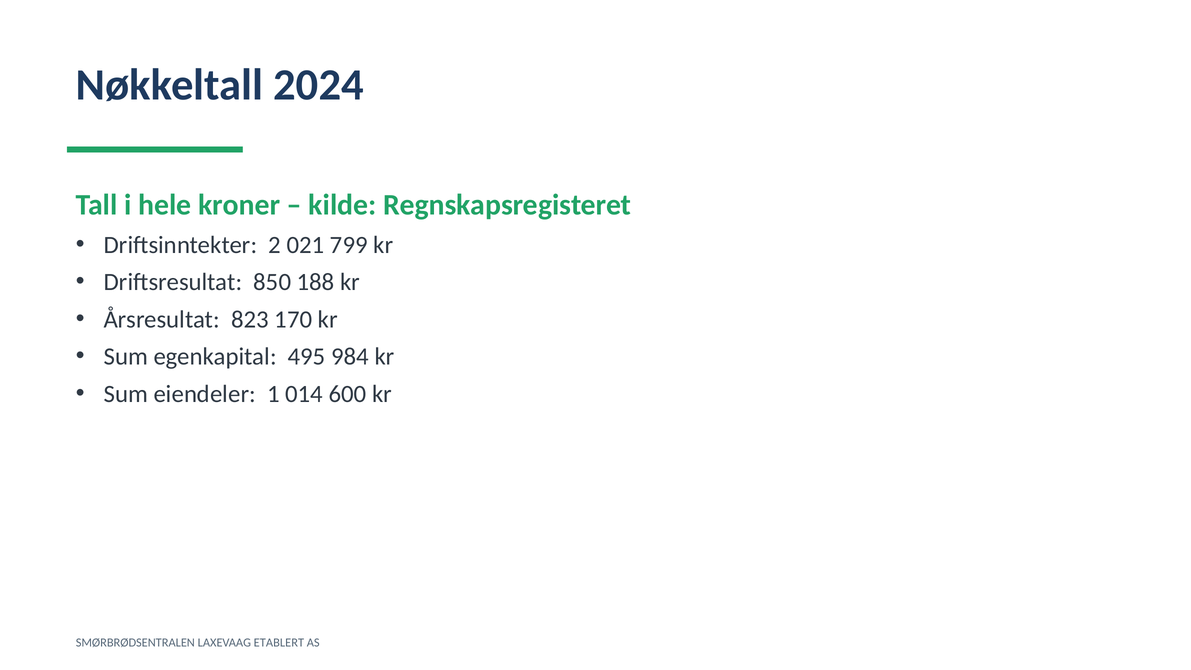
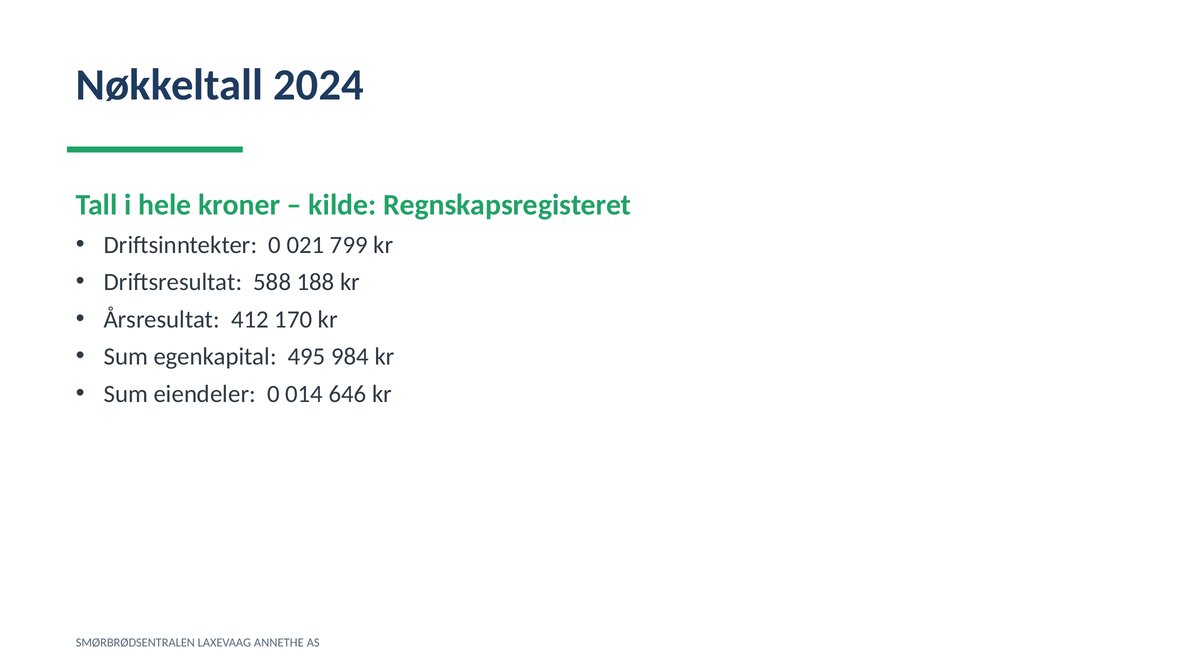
Driftsinntekter 2: 2 -> 0
850: 850 -> 588
823: 823 -> 412
eiendeler 1: 1 -> 0
600: 600 -> 646
ETABLERT: ETABLERT -> ANNETHE
